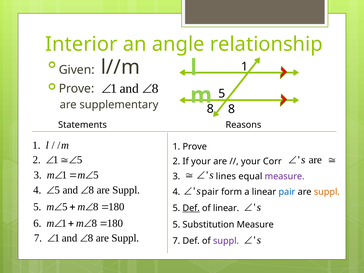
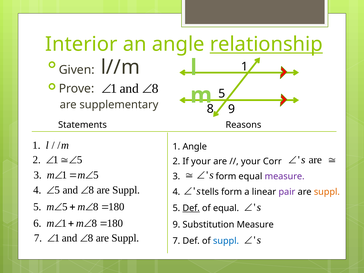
relationship underline: none -> present
8 at (232, 109): 8 -> 9
1 Prove: Prove -> Angle
3 lines: lines -> form
4 pair: pair -> tells
pair at (287, 192) colour: blue -> purple
of linear: linear -> equal
5 at (176, 225): 5 -> 9
suppl at (226, 241) colour: purple -> blue
